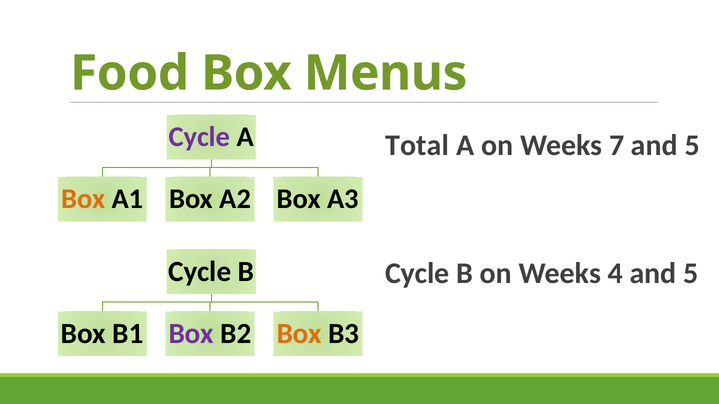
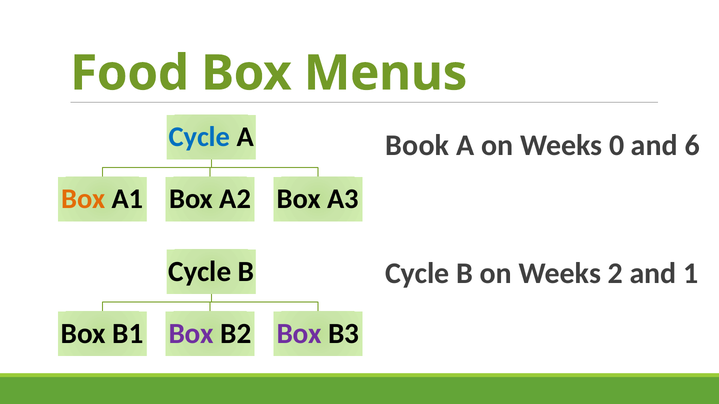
Cycle at (199, 137) colour: purple -> blue
Total: Total -> Book
7: 7 -> 0
5 at (692, 145): 5 -> 6
4: 4 -> 2
5 at (691, 274): 5 -> 1
Box at (299, 334) colour: orange -> purple
